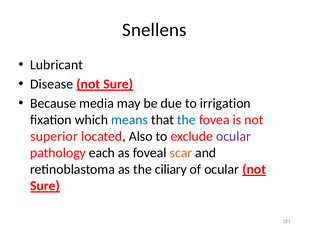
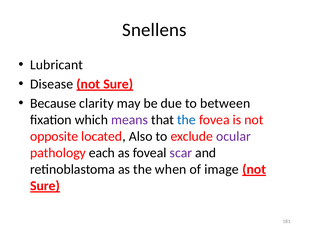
media: media -> clarity
irrigation: irrigation -> between
means colour: blue -> purple
superior: superior -> opposite
scar colour: orange -> purple
ciliary: ciliary -> when
of ocular: ocular -> image
